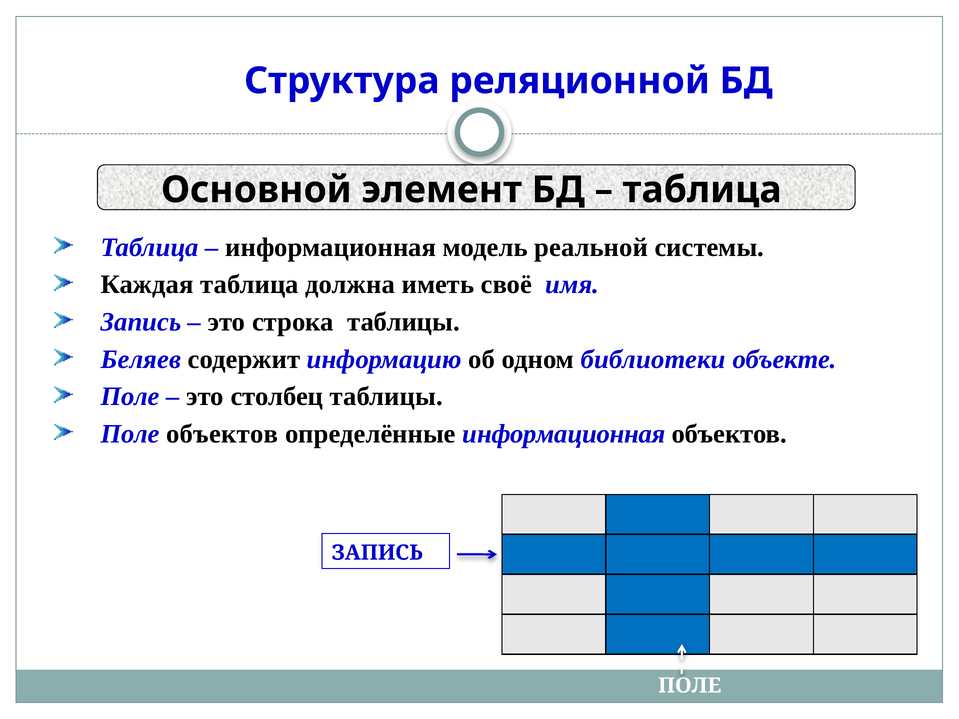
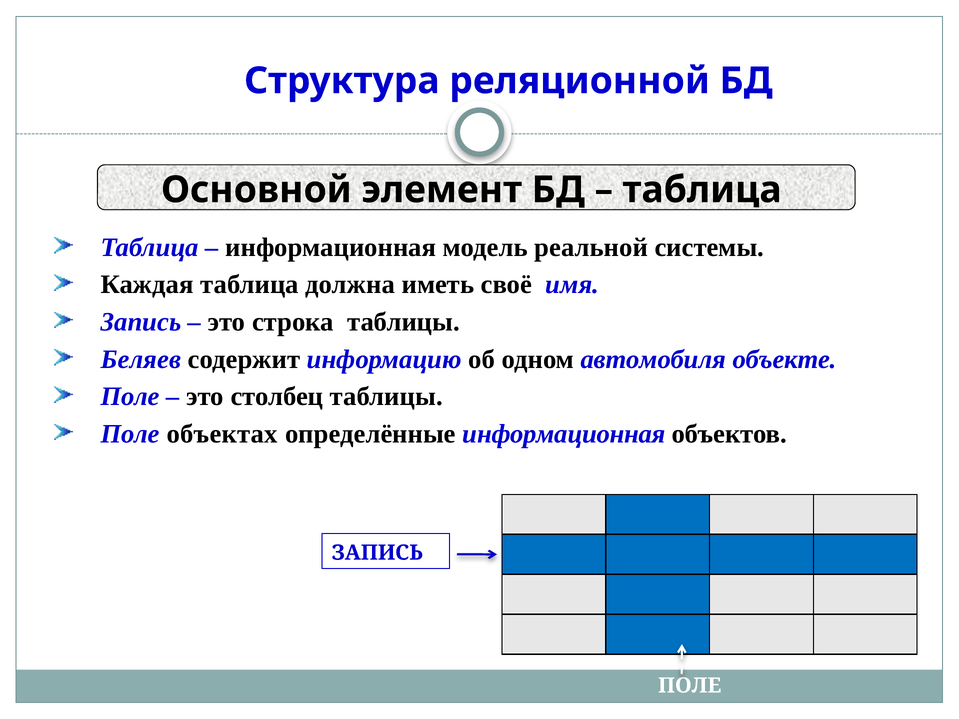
библиотеки: библиотеки -> автомобиля
Поле объектов: объектов -> объектах
